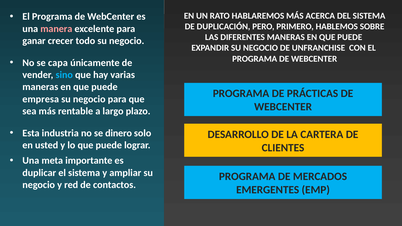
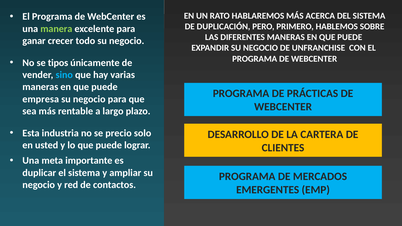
manera colour: pink -> light green
capa: capa -> tipos
dinero: dinero -> precio
